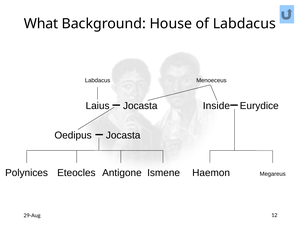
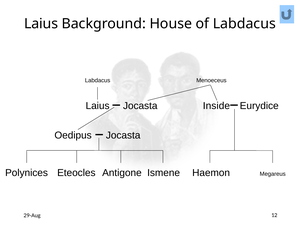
What at (41, 24): What -> Laius
